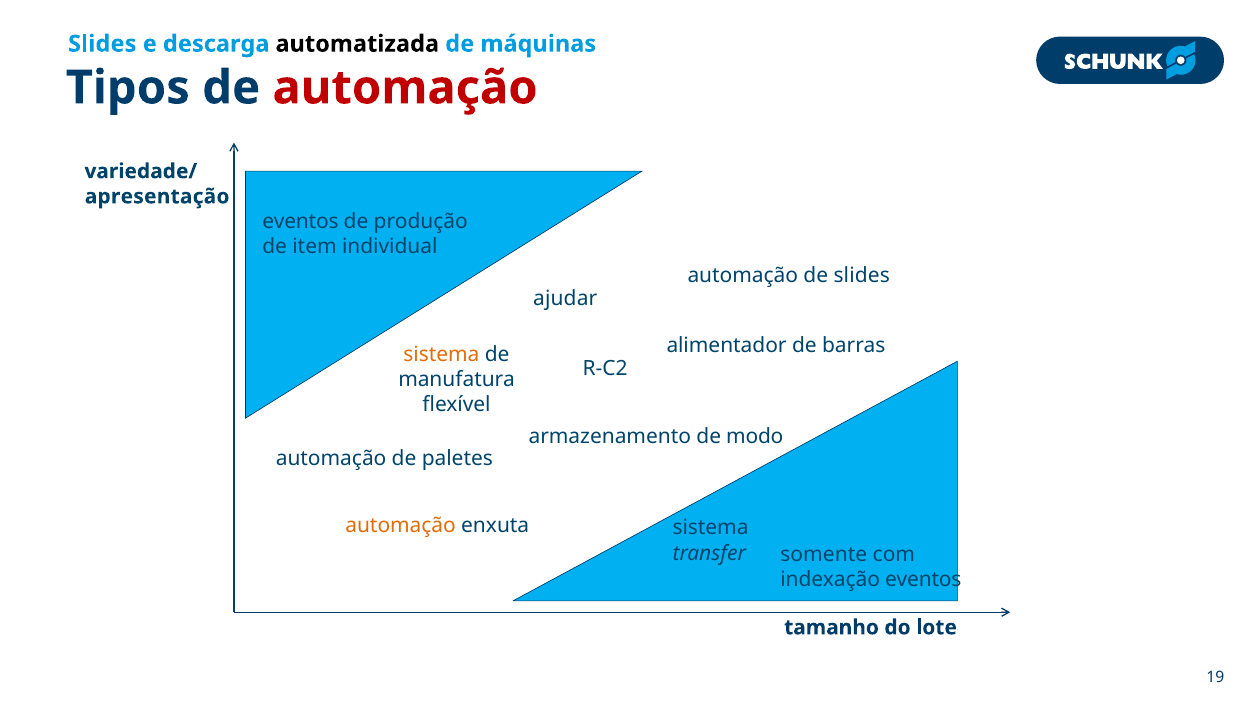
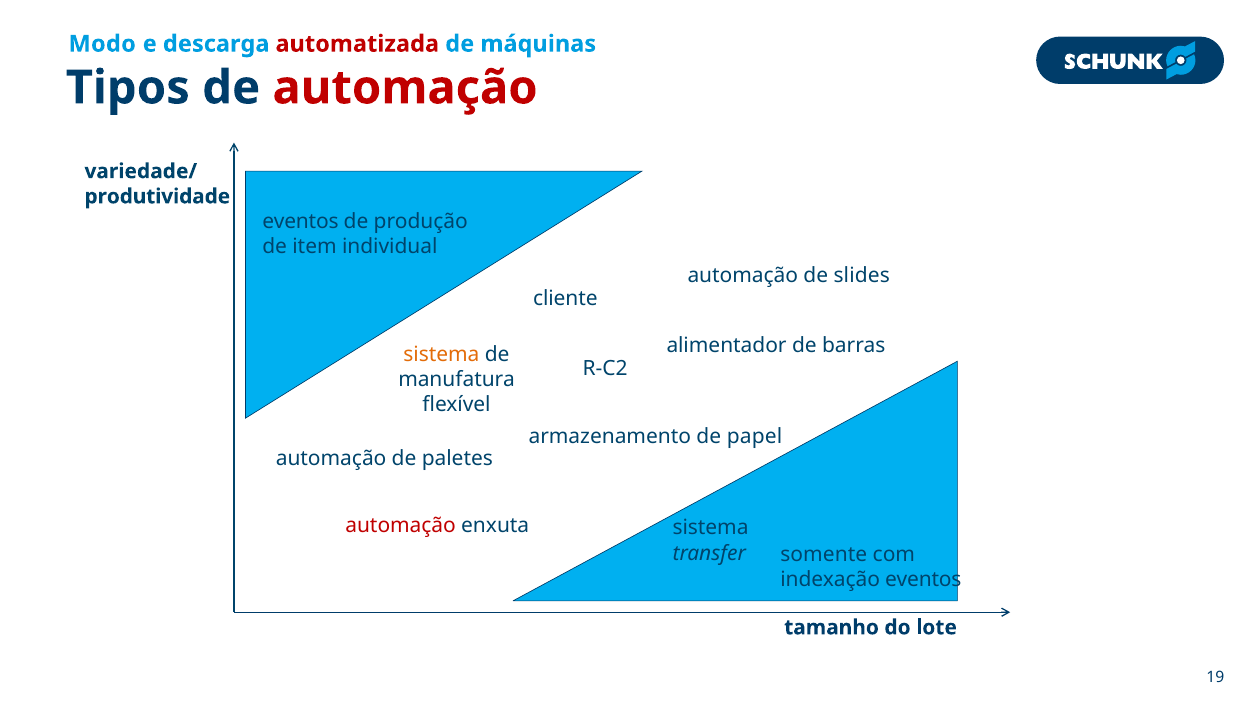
Slides at (102, 44): Slides -> Modo
automatizada colour: black -> red
apresentação: apresentação -> produtividade
ajudar: ajudar -> cliente
modo: modo -> papel
automação at (401, 526) colour: orange -> red
